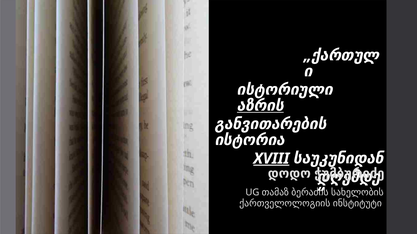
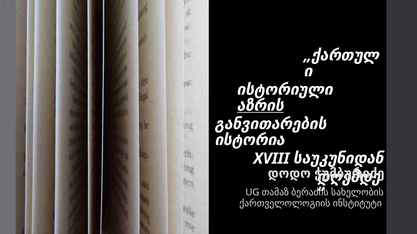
XVIII underline: present -> none
